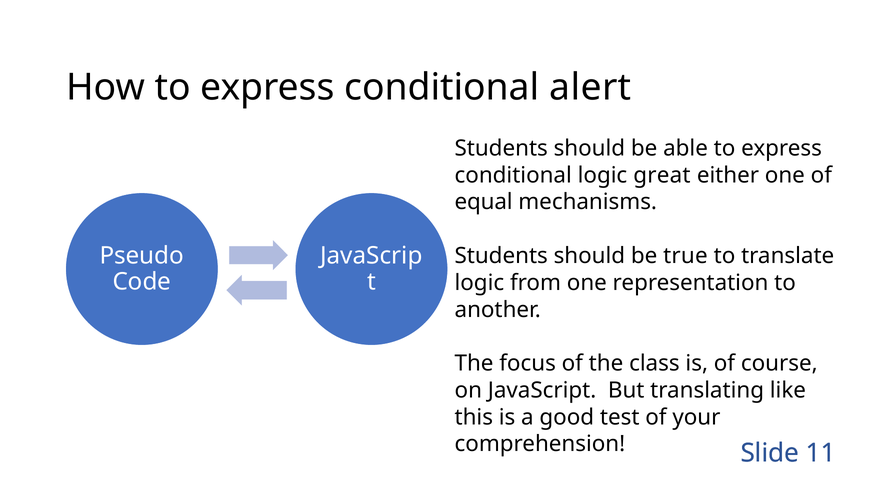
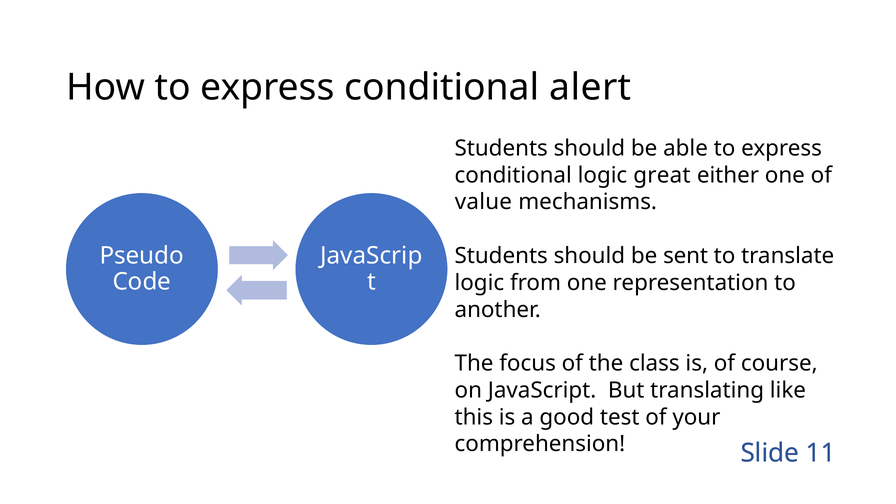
equal: equal -> value
true: true -> sent
